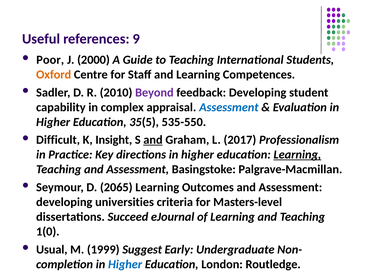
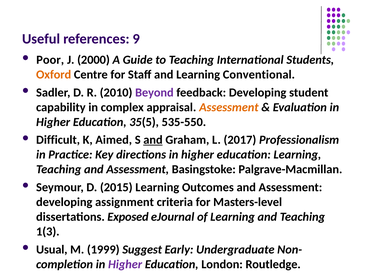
Competences: Competences -> Conventional
Assessment at (229, 107) colour: blue -> orange
Insight: Insight -> Aimed
Learning at (297, 154) underline: present -> none
2065: 2065 -> 2015
universities: universities -> assignment
Succeed: Succeed -> Exposed
1(0: 1(0 -> 1(3
Higher at (125, 264) colour: blue -> purple
